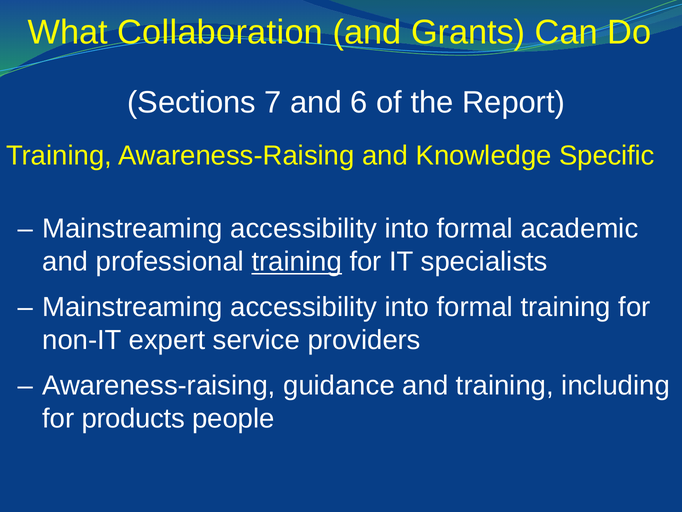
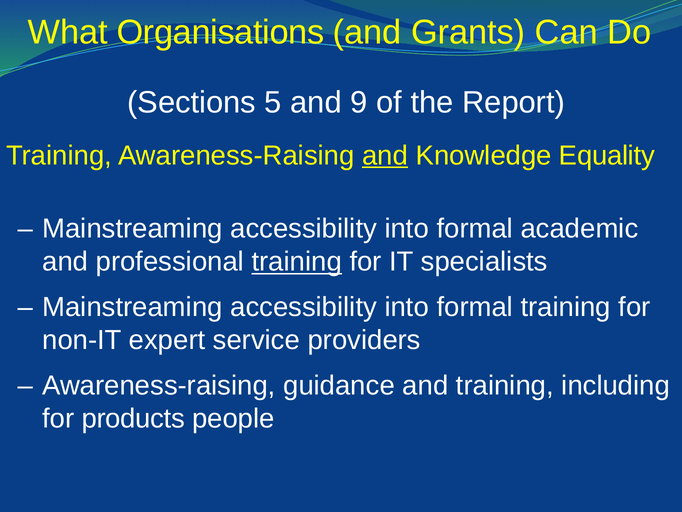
Collaboration: Collaboration -> Organisations
7: 7 -> 5
6: 6 -> 9
and at (385, 155) underline: none -> present
Specific: Specific -> Equality
